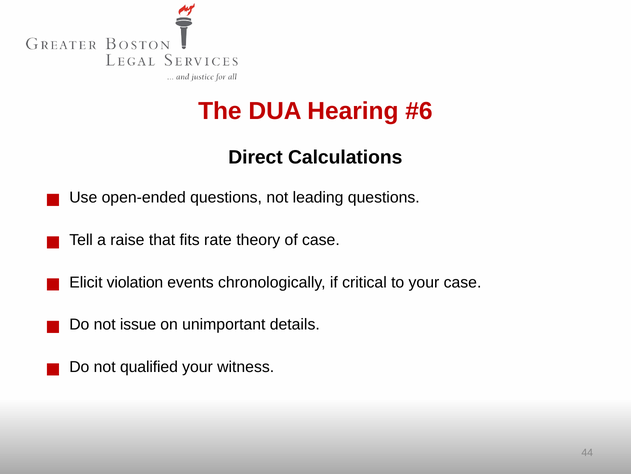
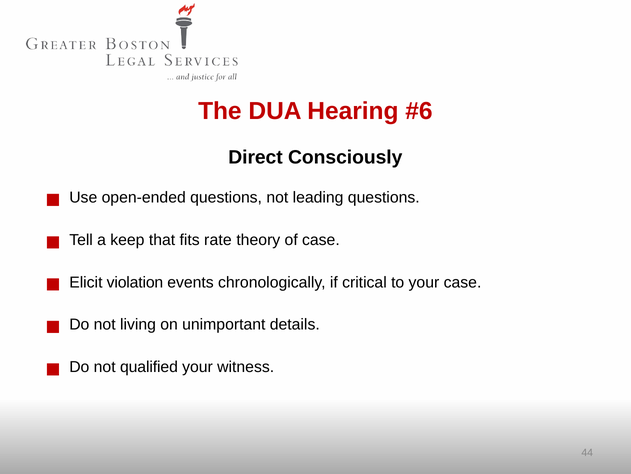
Calculations: Calculations -> Consciously
raise: raise -> keep
issue: issue -> living
